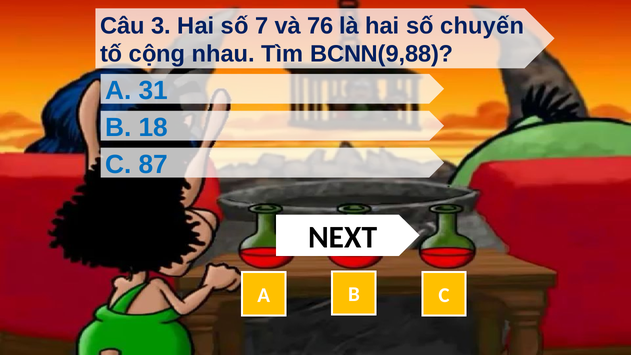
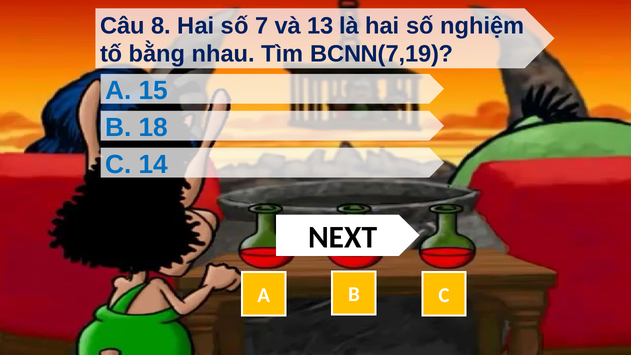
3: 3 -> 8
76: 76 -> 13
chuyến: chuyến -> nghiệm
cộng: cộng -> bằng
BCNN(9,88: BCNN(9,88 -> BCNN(7,19
31: 31 -> 15
87: 87 -> 14
